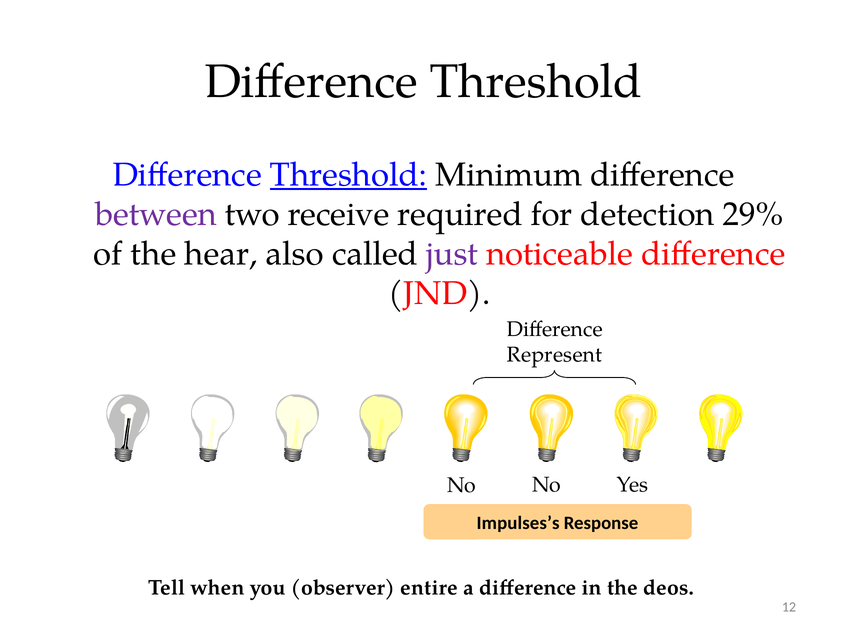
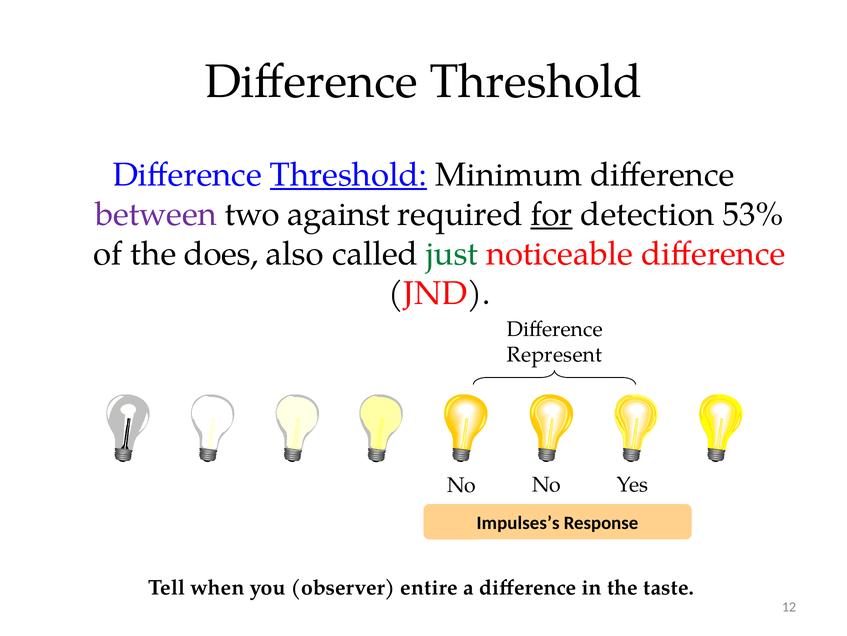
receive: receive -> against
for underline: none -> present
29%: 29% -> 53%
hear: hear -> does
just colour: purple -> green
deos: deos -> taste
